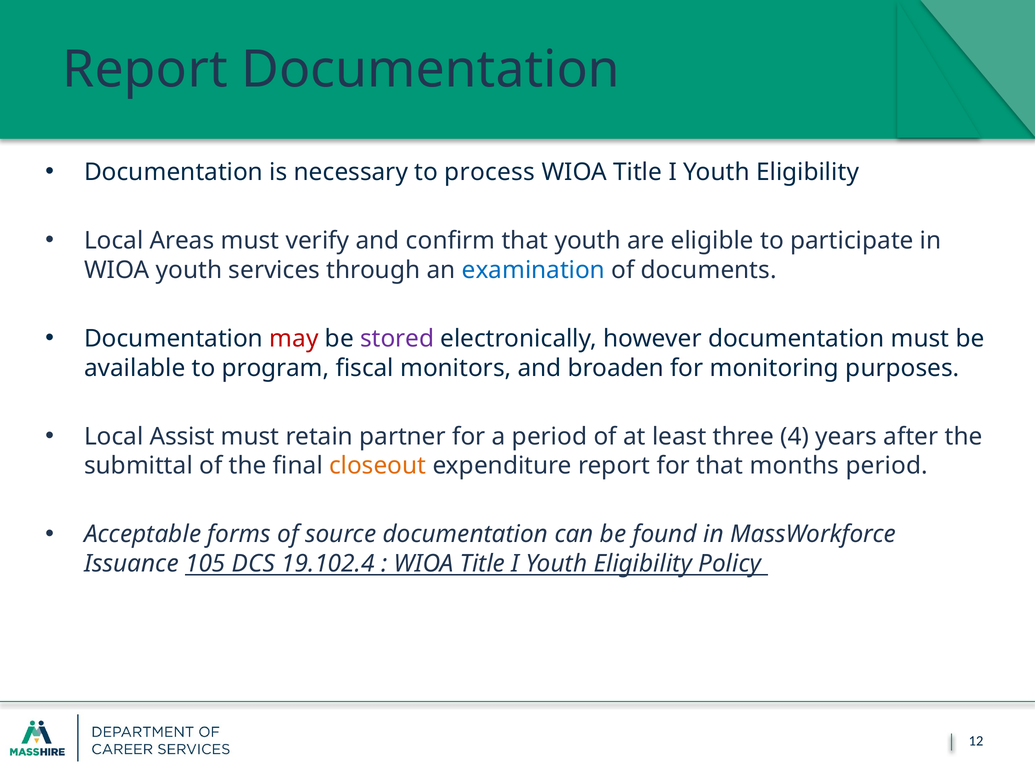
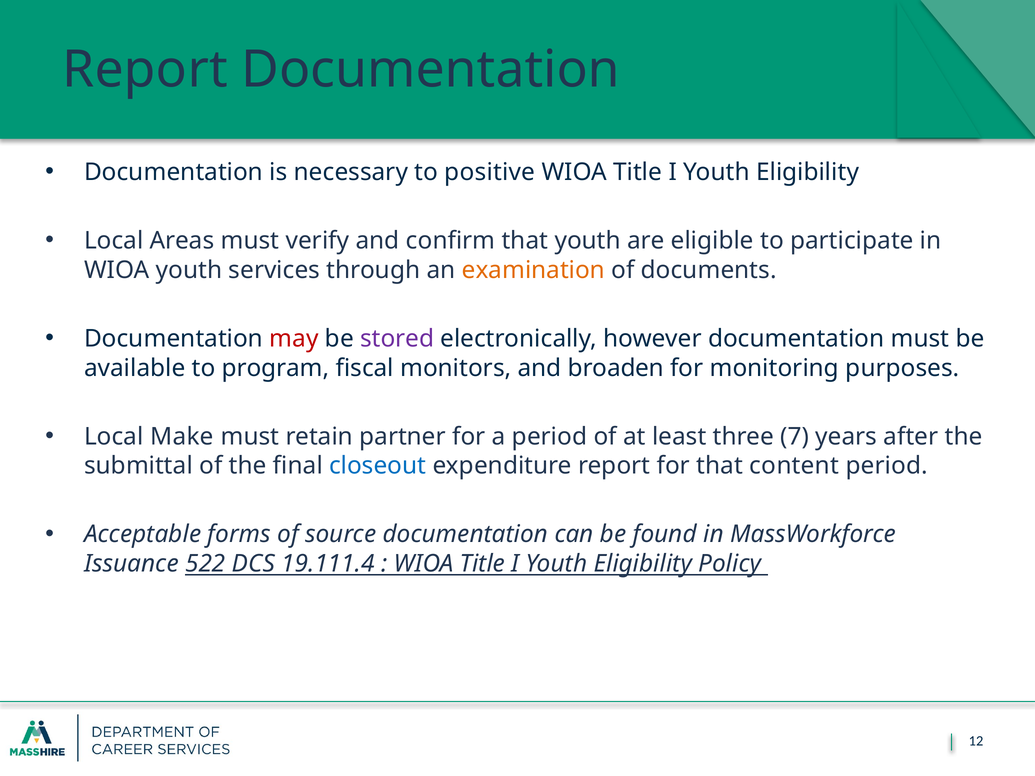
process: process -> positive
examination colour: blue -> orange
Assist: Assist -> Make
4: 4 -> 7
closeout colour: orange -> blue
months: months -> content
105: 105 -> 522
19.102.4: 19.102.4 -> 19.111.4
